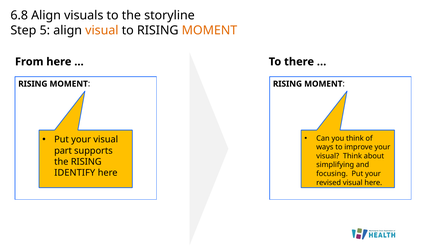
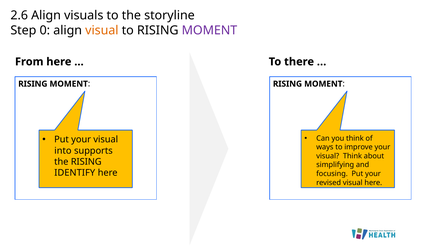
6.8: 6.8 -> 2.6
5: 5 -> 0
MOMENT at (209, 30) colour: orange -> purple
part: part -> into
